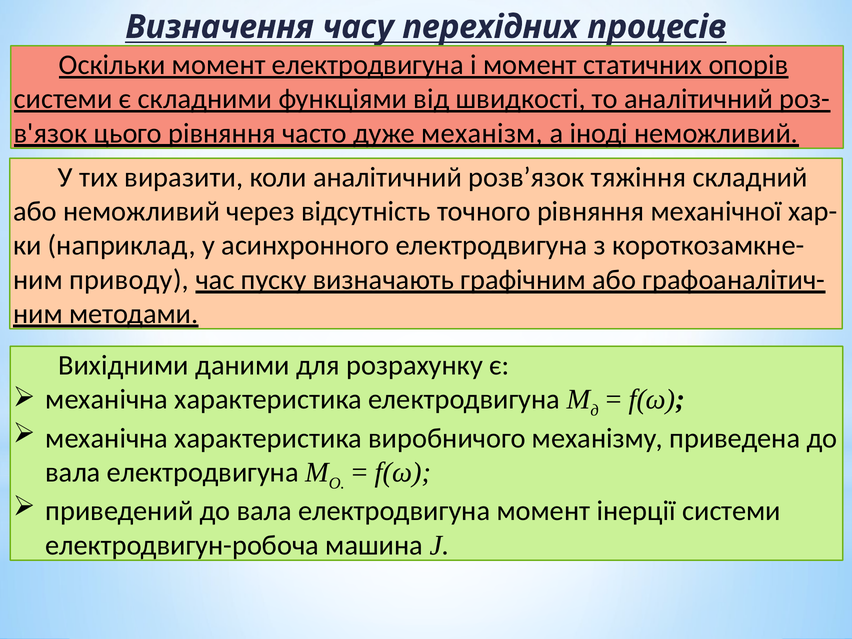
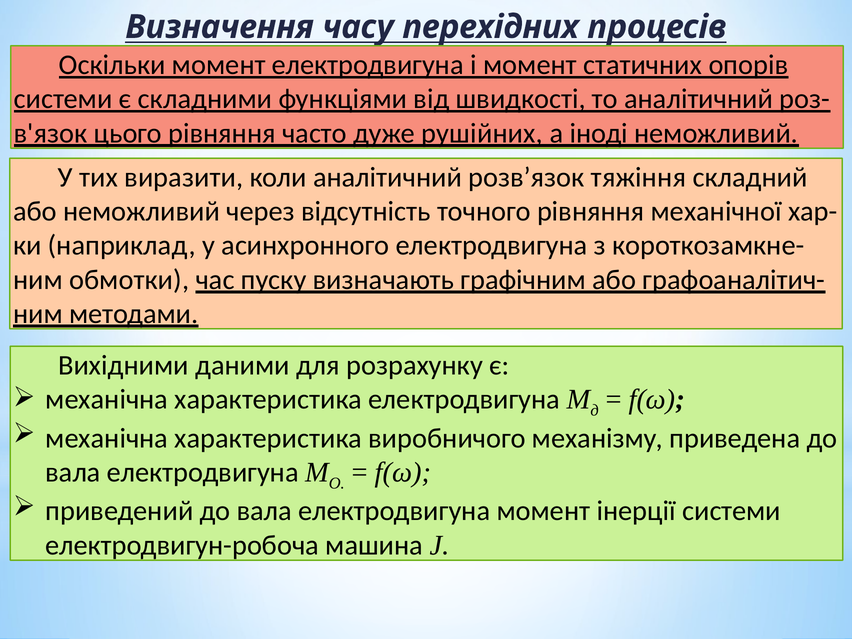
механізм: механізм -> рушійних
приводу: приводу -> обмотки
